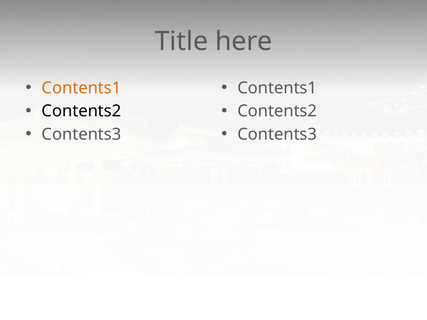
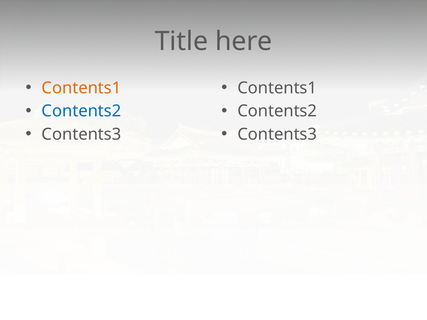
Contents2 at (82, 111) colour: black -> blue
